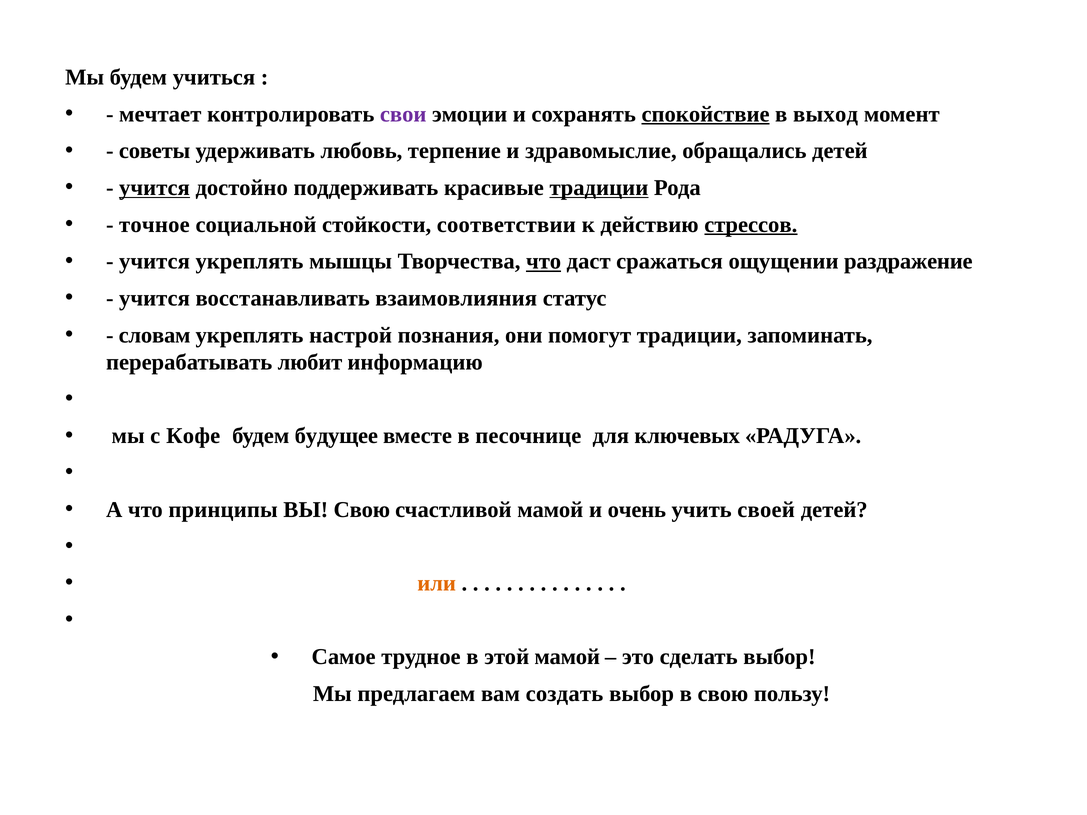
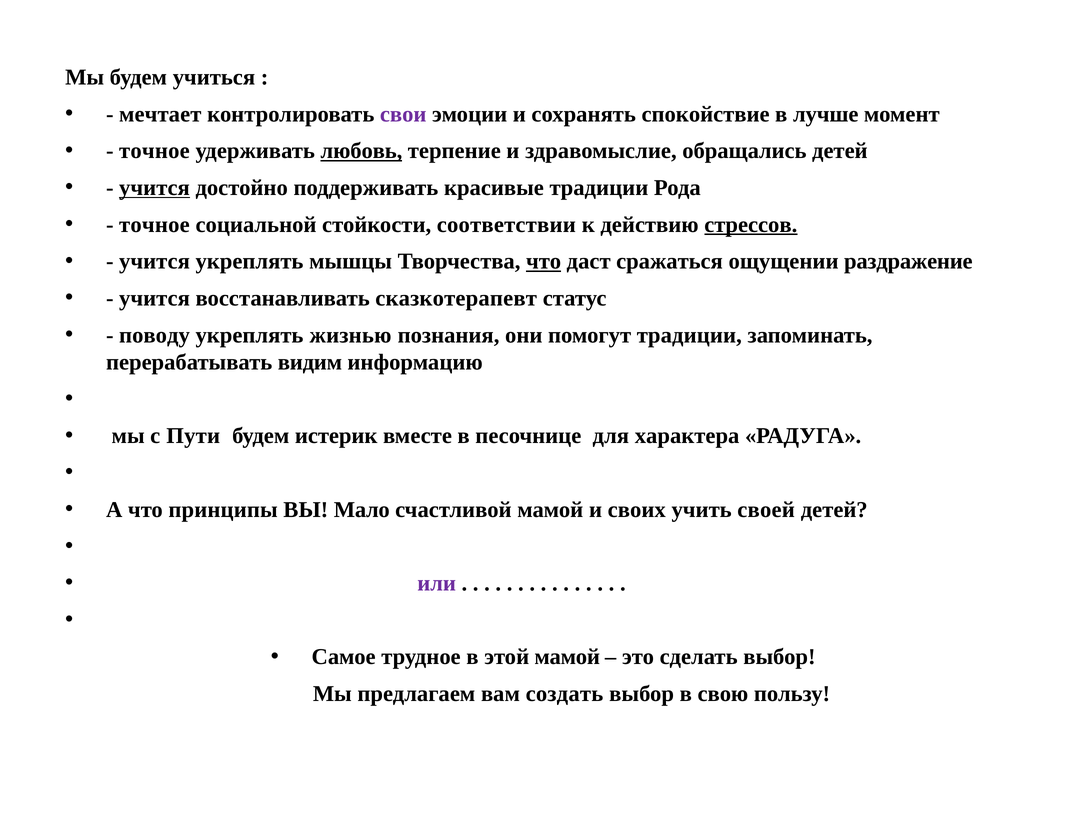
спокойствие underline: present -> none
выход: выход -> лучше
советы at (155, 151): советы -> точное
любовь underline: none -> present
традиции at (599, 188) underline: present -> none
взаимовлияния: взаимовлияния -> сказкотерапевт
словам: словам -> поводу
настрой: настрой -> жизнью
любит: любит -> видим
Кофе: Кофе -> Пути
будущее: будущее -> истерик
ключевых: ключевых -> характера
ВЫ Свою: Свою -> Мало
очень: очень -> своих
или colour: orange -> purple
